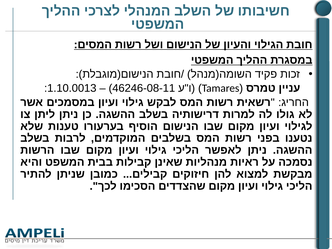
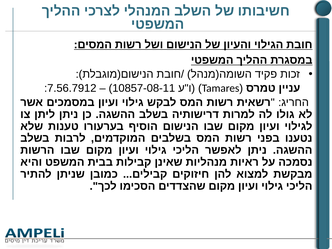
1.10.0013: 1.10.0013 -> 7.56.7912
46246-08-11: 46246-08-11 -> 10857-08-11
